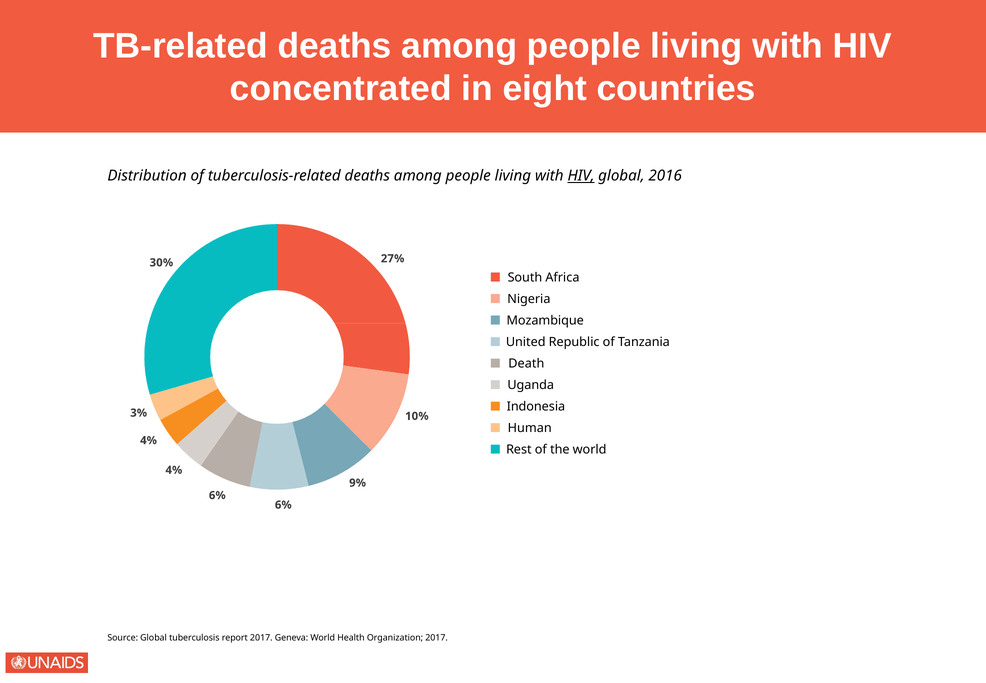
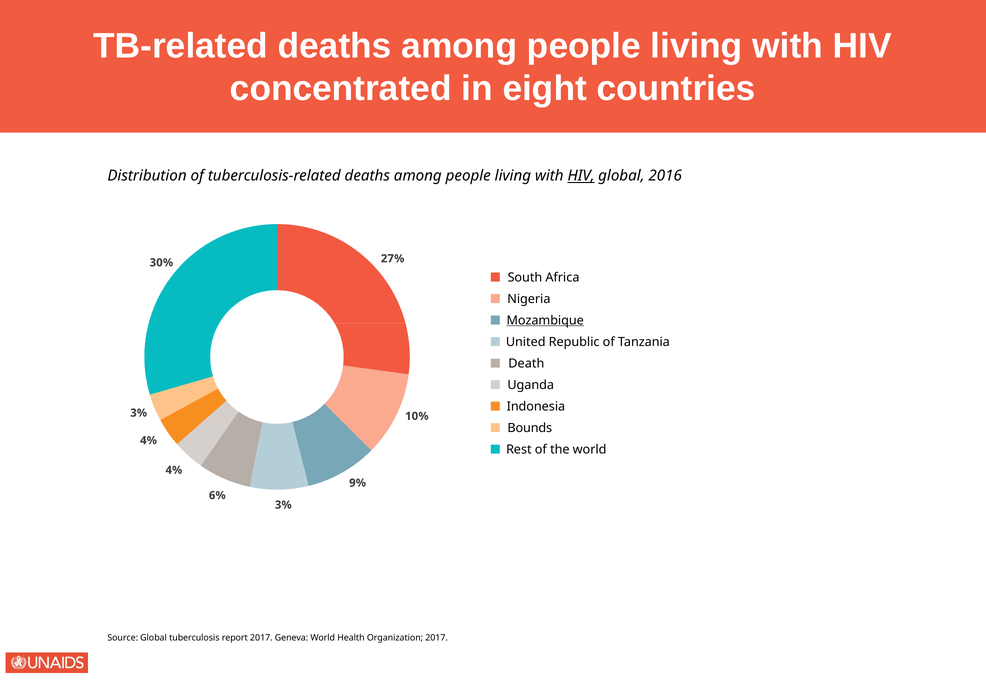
Mozambique underline: none -> present
Human: Human -> Bounds
6% at (283, 505): 6% -> 3%
